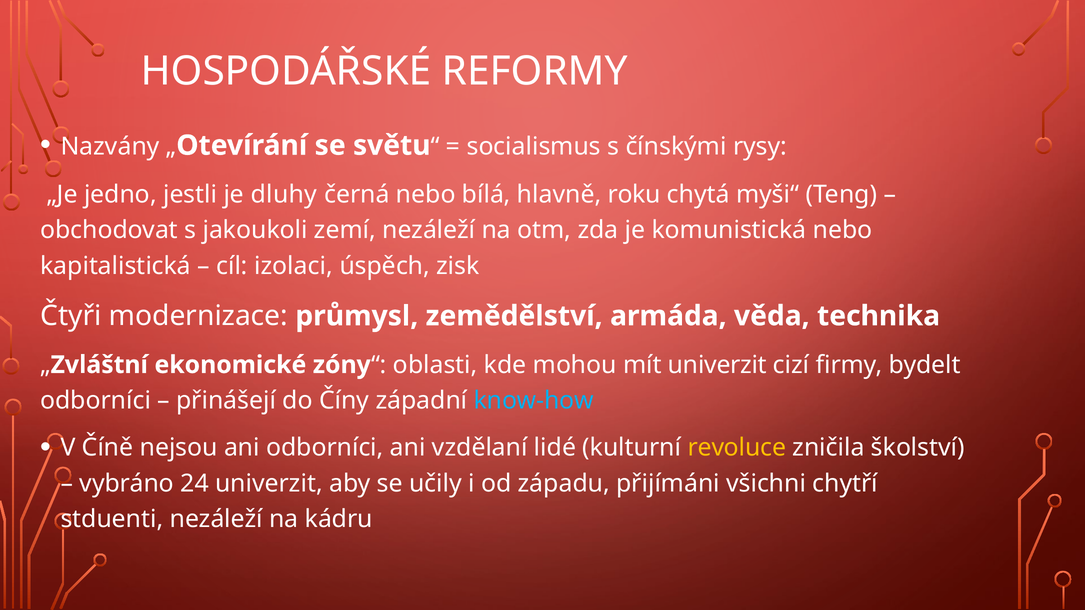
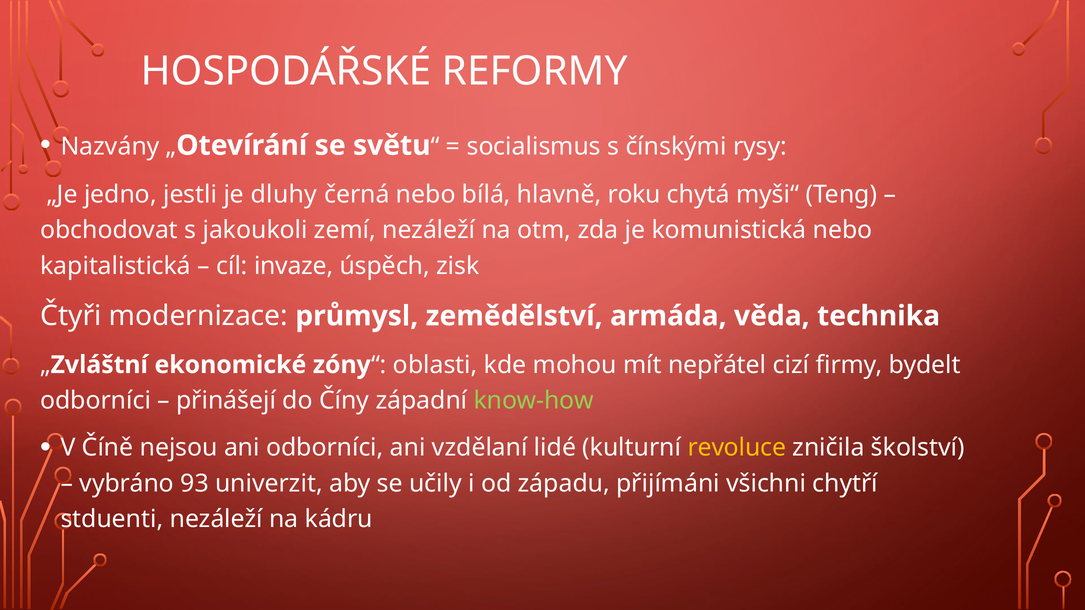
izolaci: izolaci -> invaze
mít univerzit: univerzit -> nepřátel
know-how colour: light blue -> light green
24: 24 -> 93
